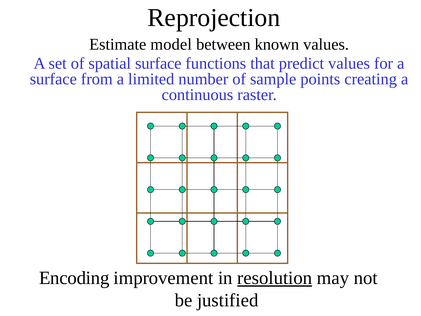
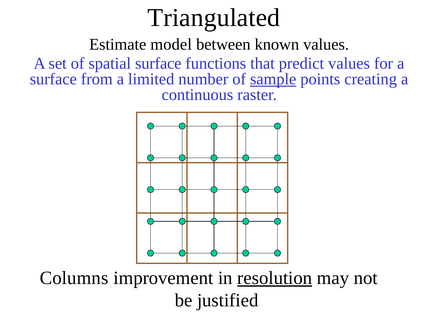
Reprojection: Reprojection -> Triangulated
sample underline: none -> present
Encoding: Encoding -> Columns
